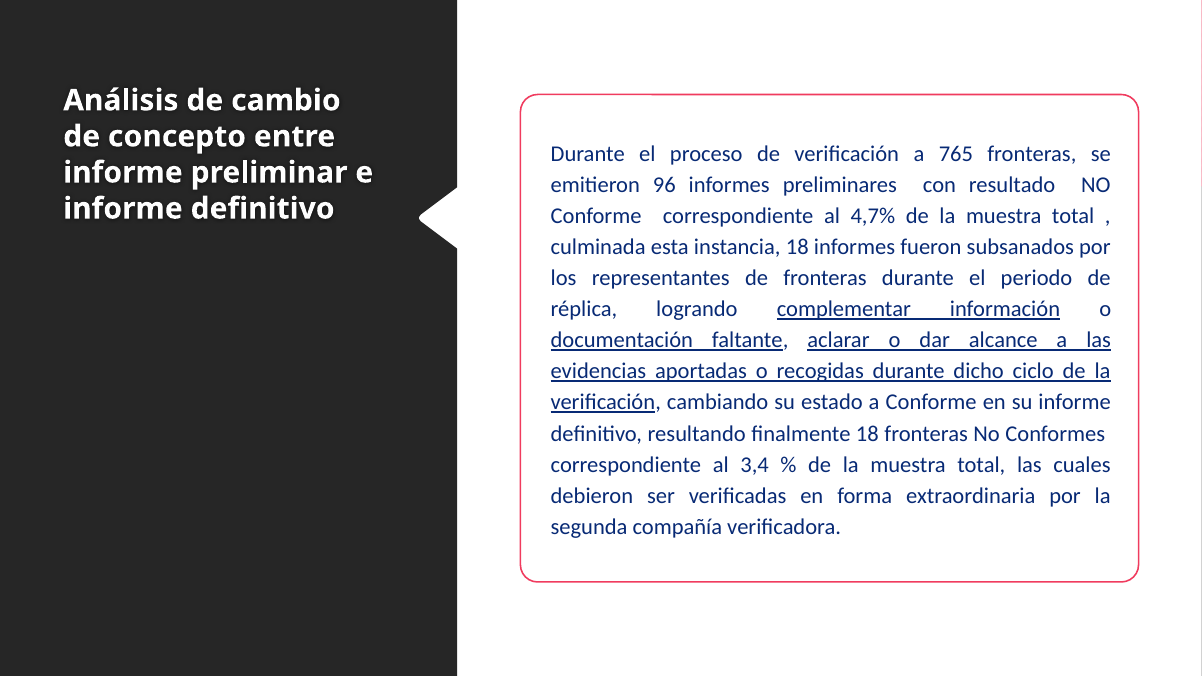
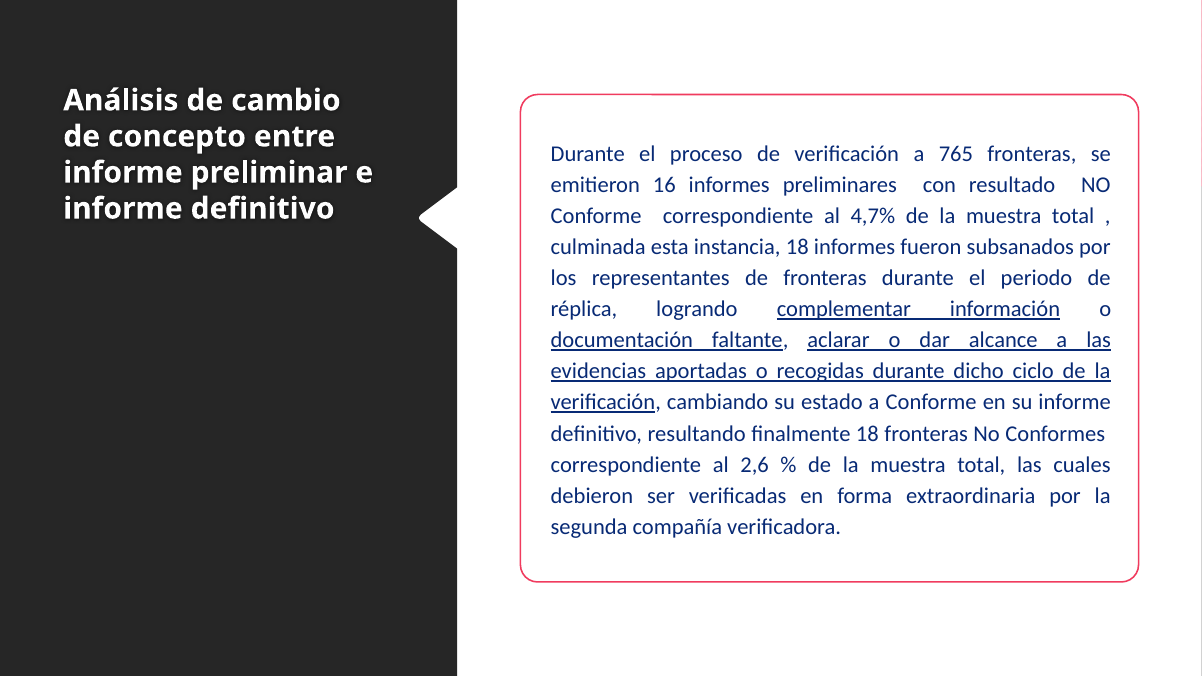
96: 96 -> 16
3,4: 3,4 -> 2,6
